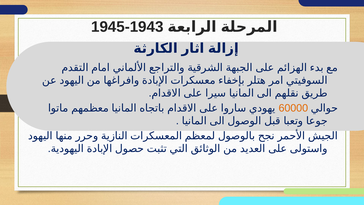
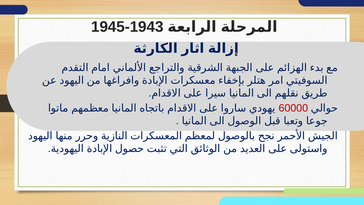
60000 colour: orange -> red
